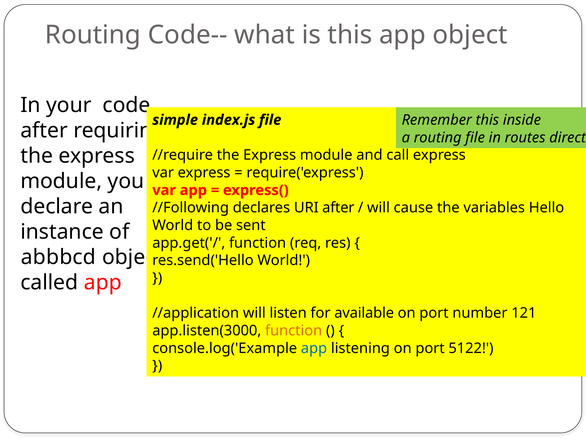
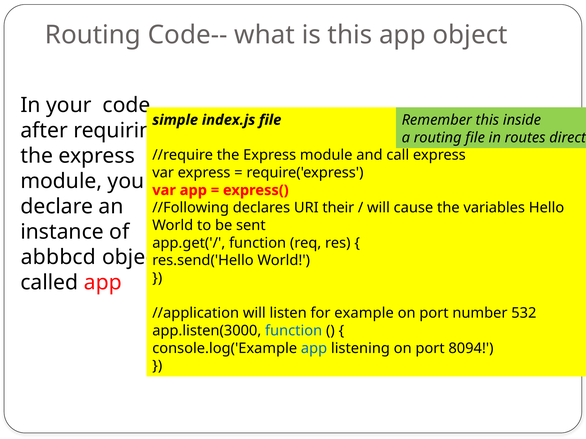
URI after: after -> their
available: available -> example
121: 121 -> 532
function at (294, 331) colour: orange -> blue
5122: 5122 -> 8094
